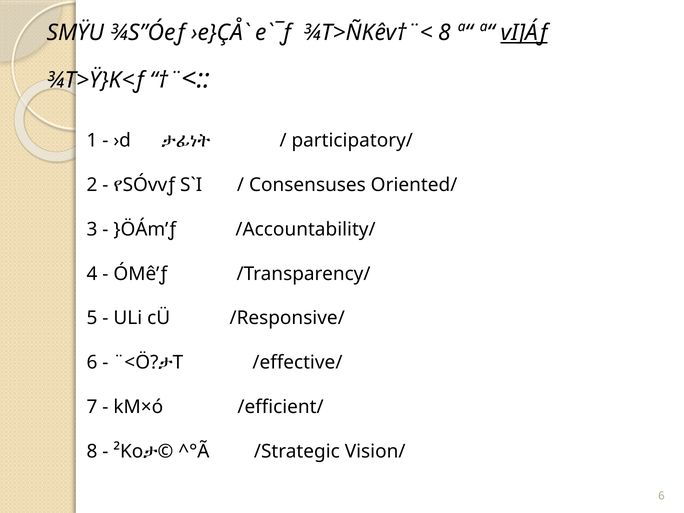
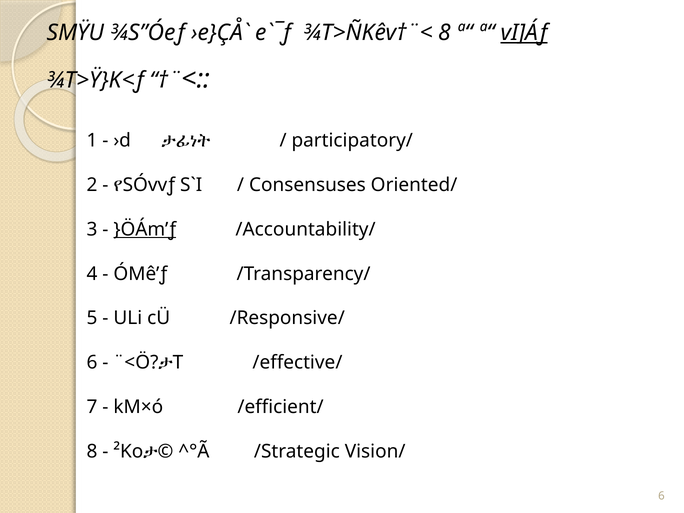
}ÖÁm’ƒ underline: none -> present
